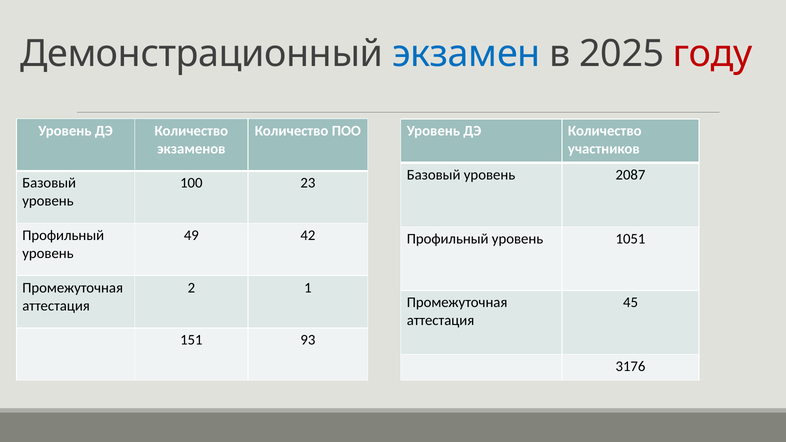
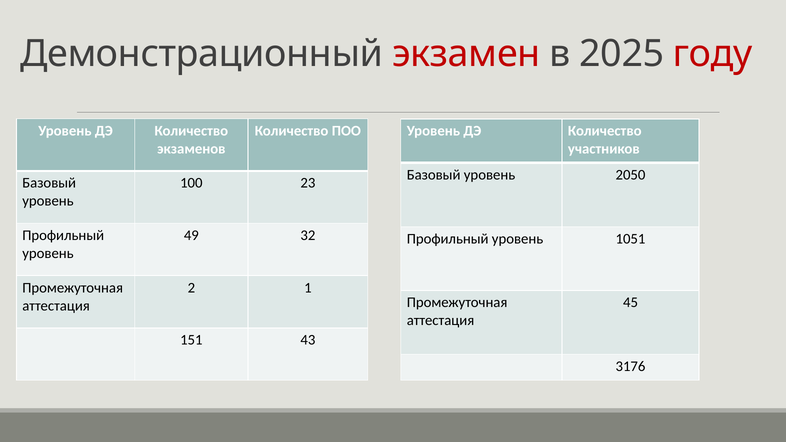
экзамен colour: blue -> red
2087: 2087 -> 2050
42: 42 -> 32
93: 93 -> 43
